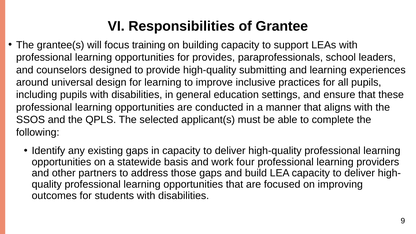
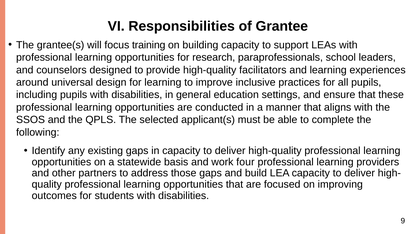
provides: provides -> research
submitting: submitting -> facilitators
